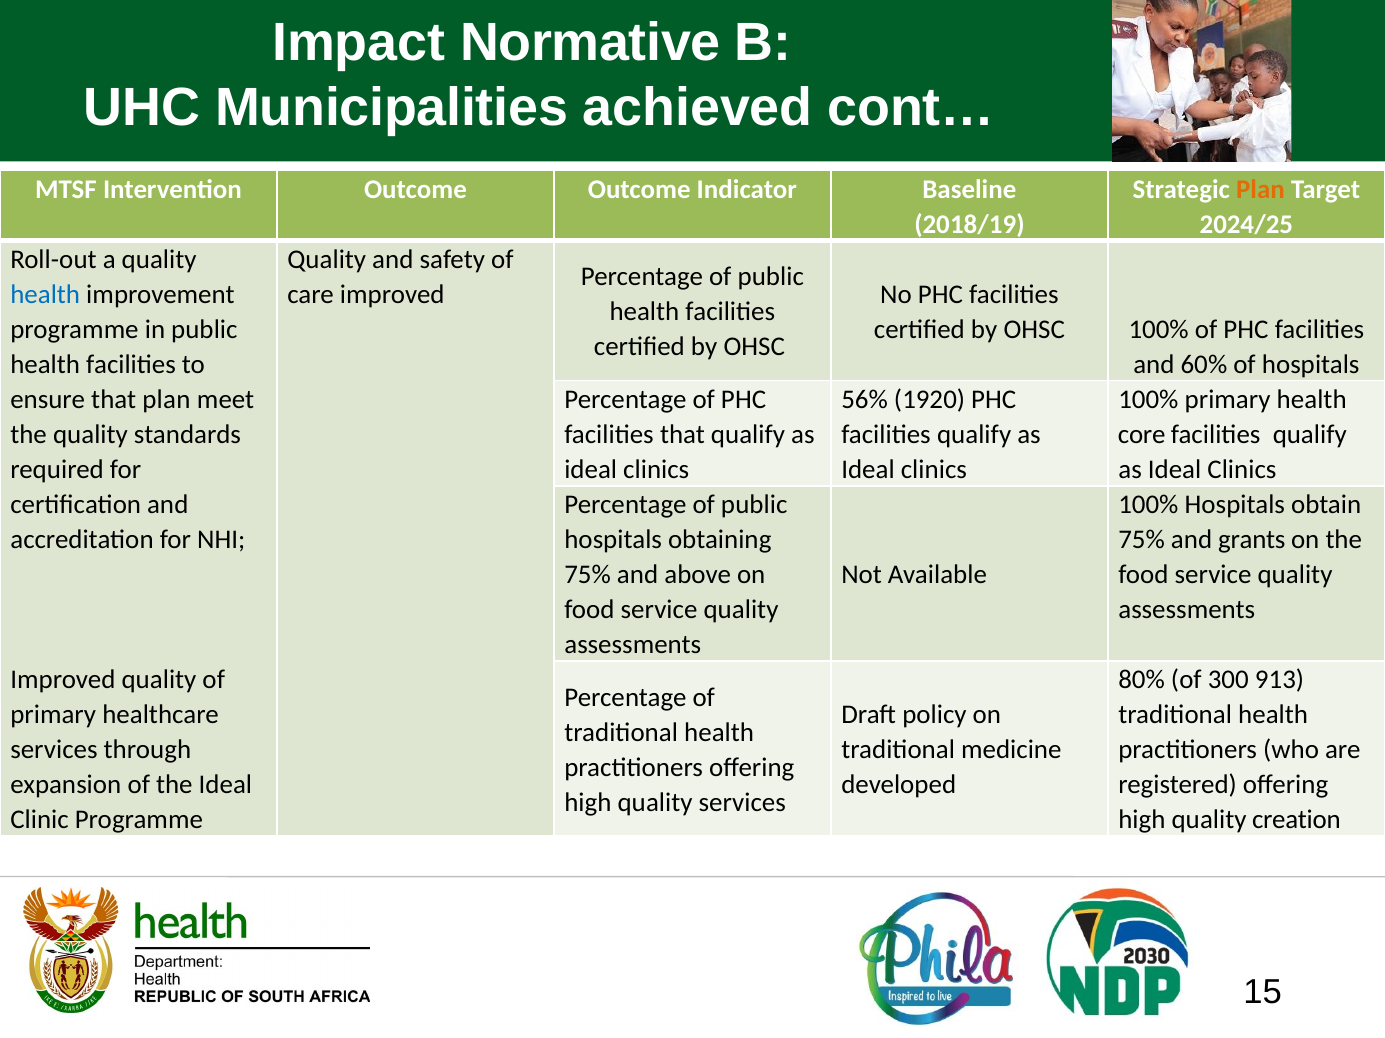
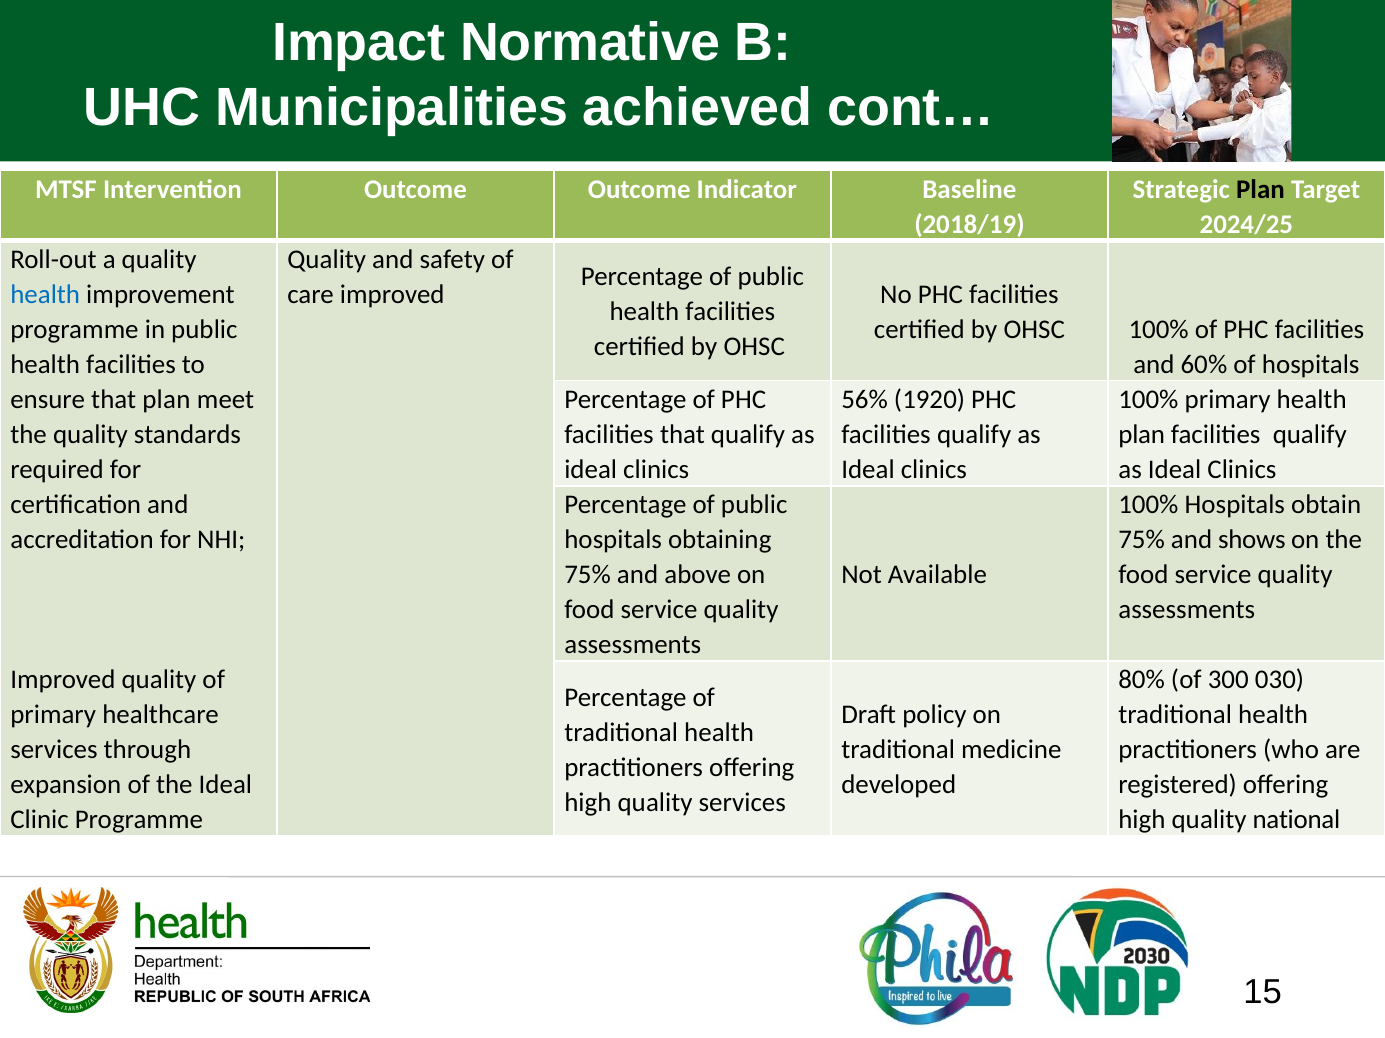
Plan at (1260, 189) colour: orange -> black
core at (1142, 435): core -> plan
grants: grants -> shows
913: 913 -> 030
creation: creation -> national
